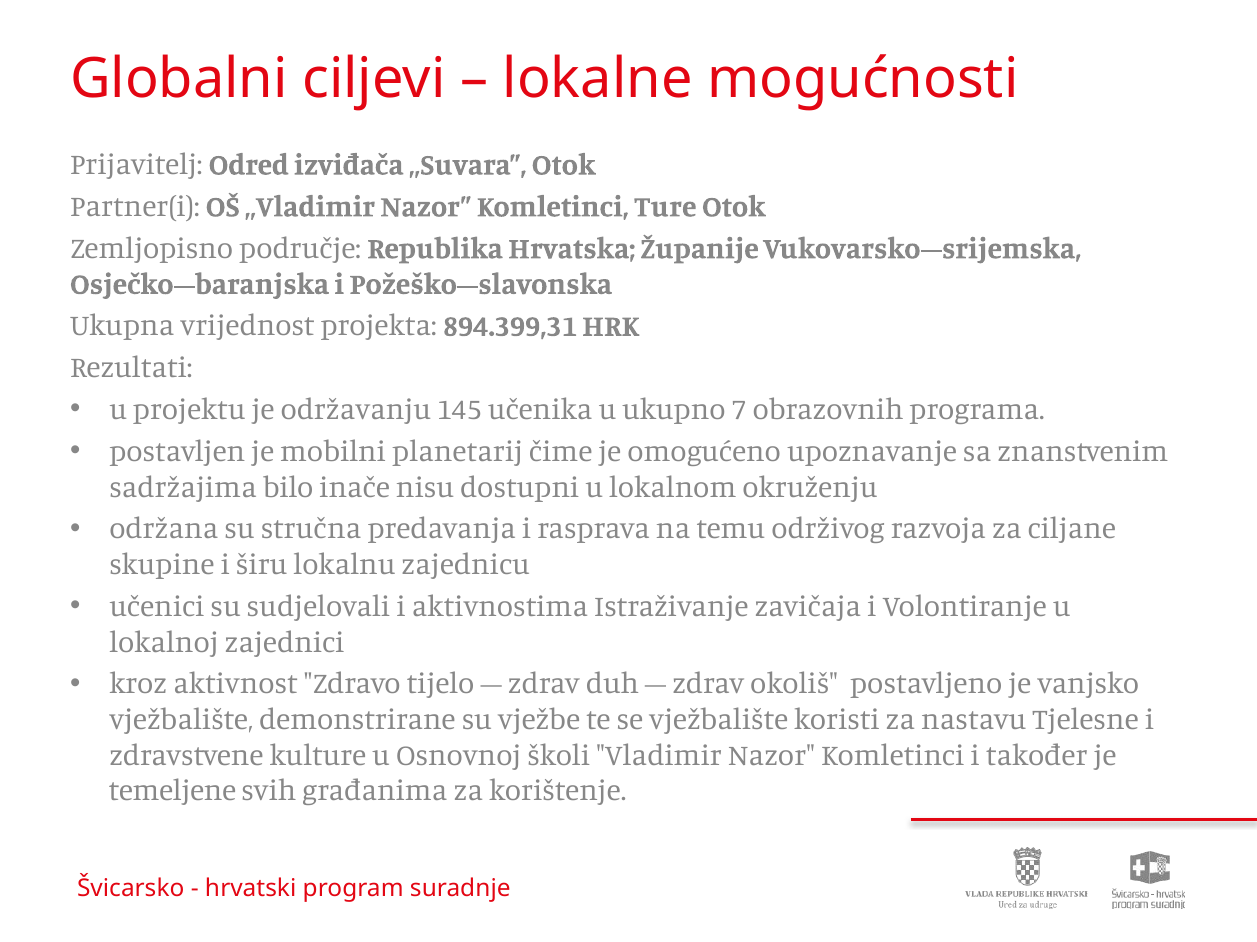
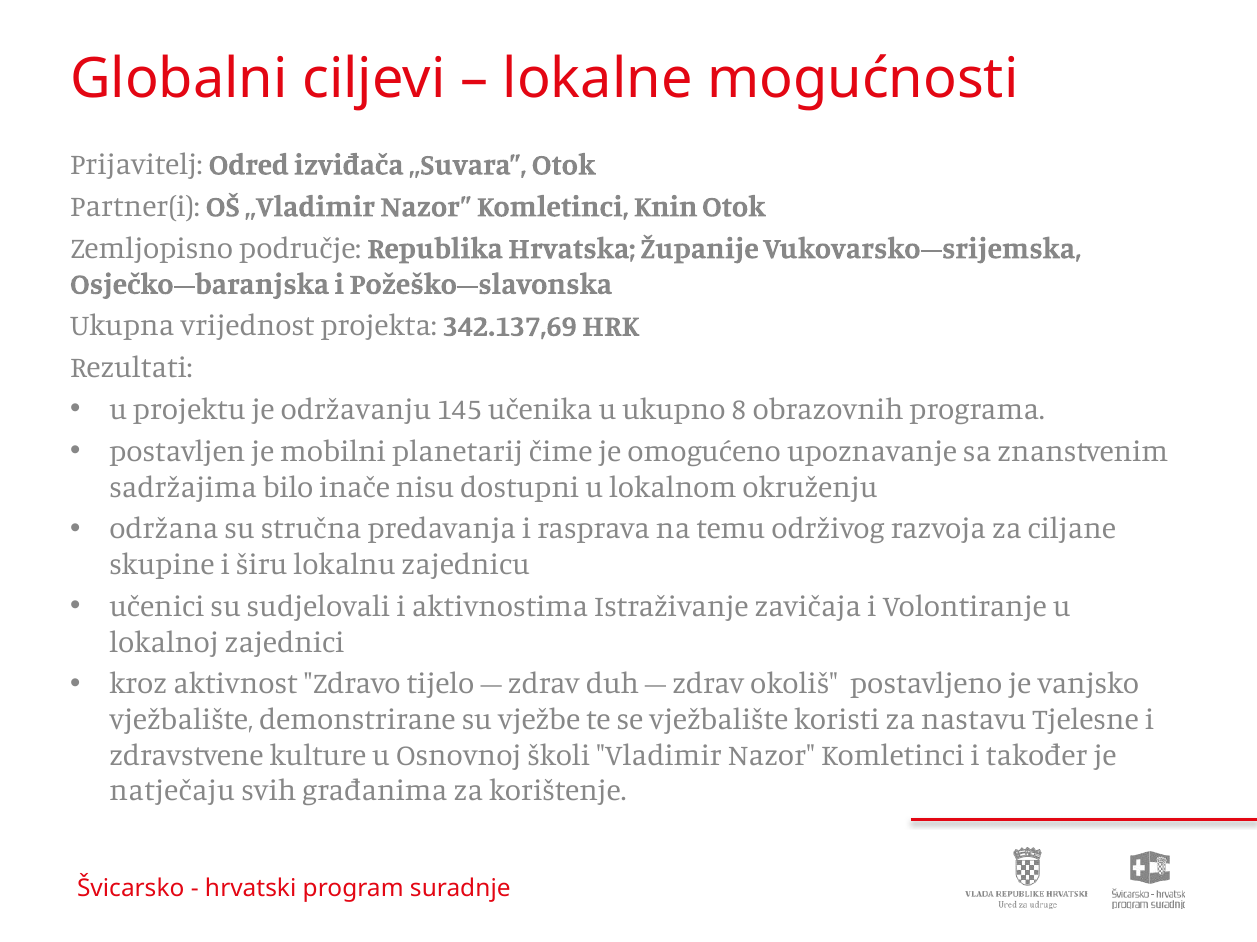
Ture: Ture -> Knin
894.399,31: 894.399,31 -> 342.137,69
7: 7 -> 8
temeljene: temeljene -> natječaju
